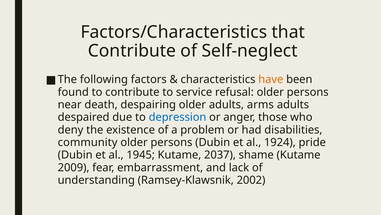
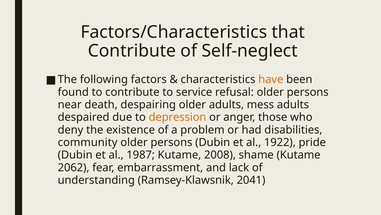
arms: arms -> mess
depression colour: blue -> orange
1924: 1924 -> 1922
1945: 1945 -> 1987
2037: 2037 -> 2008
2009: 2009 -> 2062
2002: 2002 -> 2041
